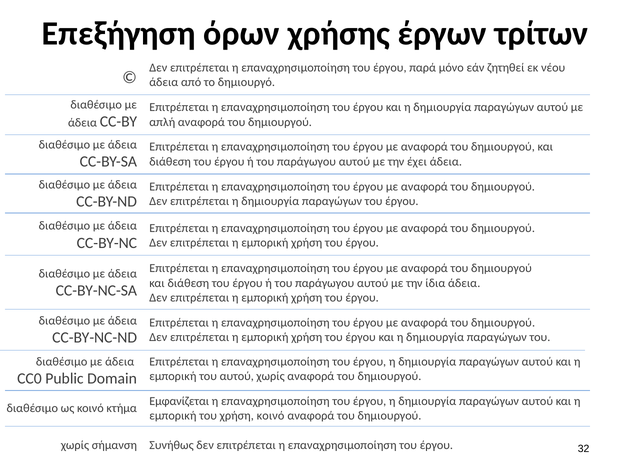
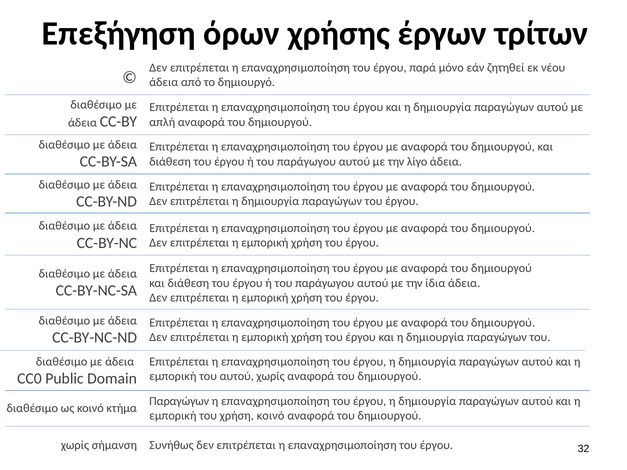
έχει: έχει -> λίγο
Εμφανίζεται at (179, 401): Εμφανίζεται -> Παραγώγων
